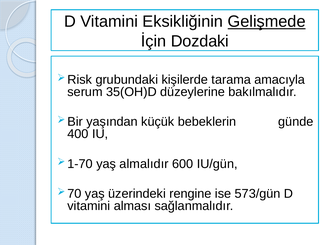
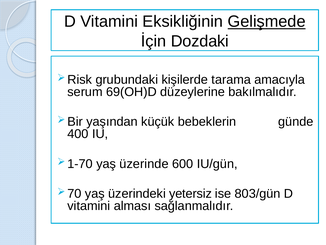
35(OH)D: 35(OH)D -> 69(OH)D
almalıdır: almalıdır -> üzerinde
rengine: rengine -> yetersiz
573/gün: 573/gün -> 803/gün
